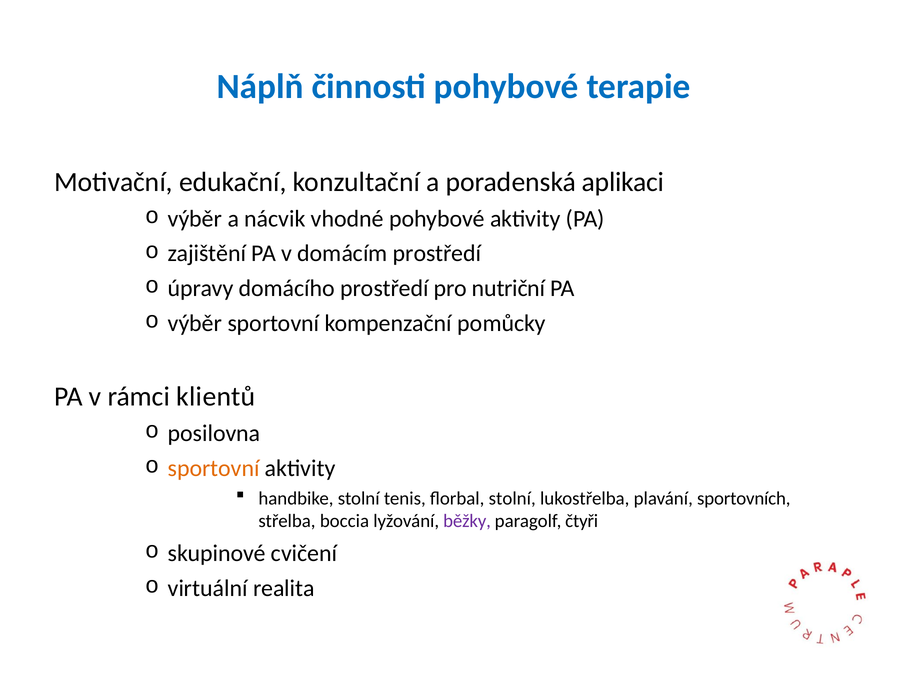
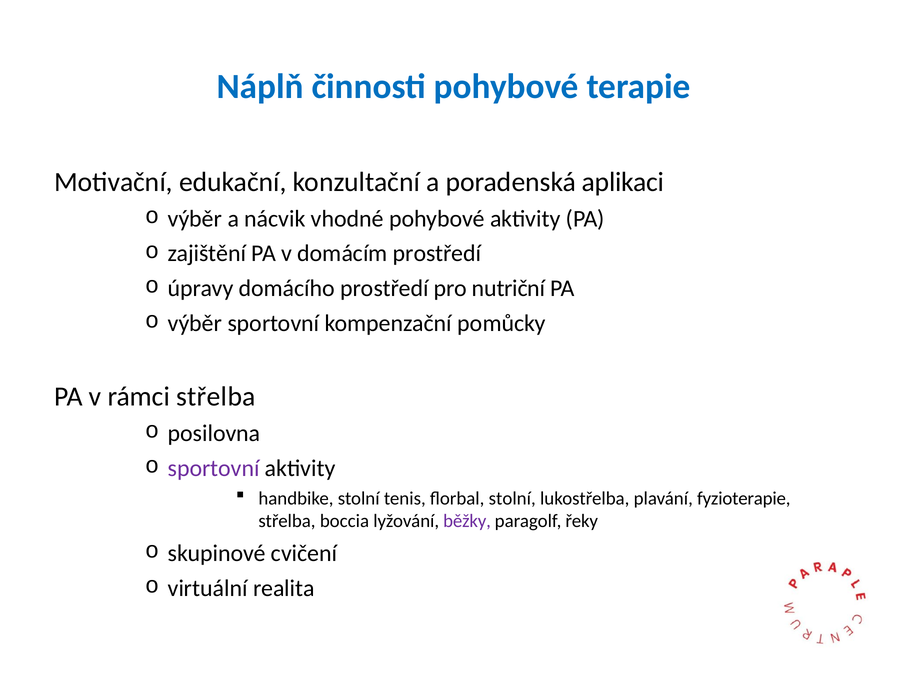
rámci klientů: klientů -> střelba
sportovní at (214, 468) colour: orange -> purple
sportovních: sportovních -> fyzioterapie
čtyři: čtyři -> řeky
